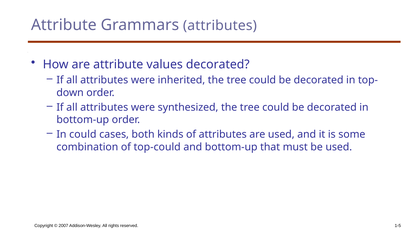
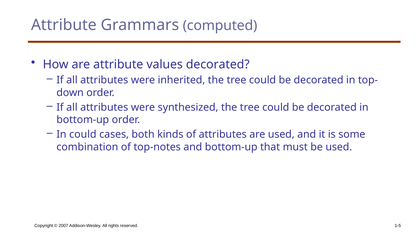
Grammars attributes: attributes -> computed
top-could: top-could -> top-notes
